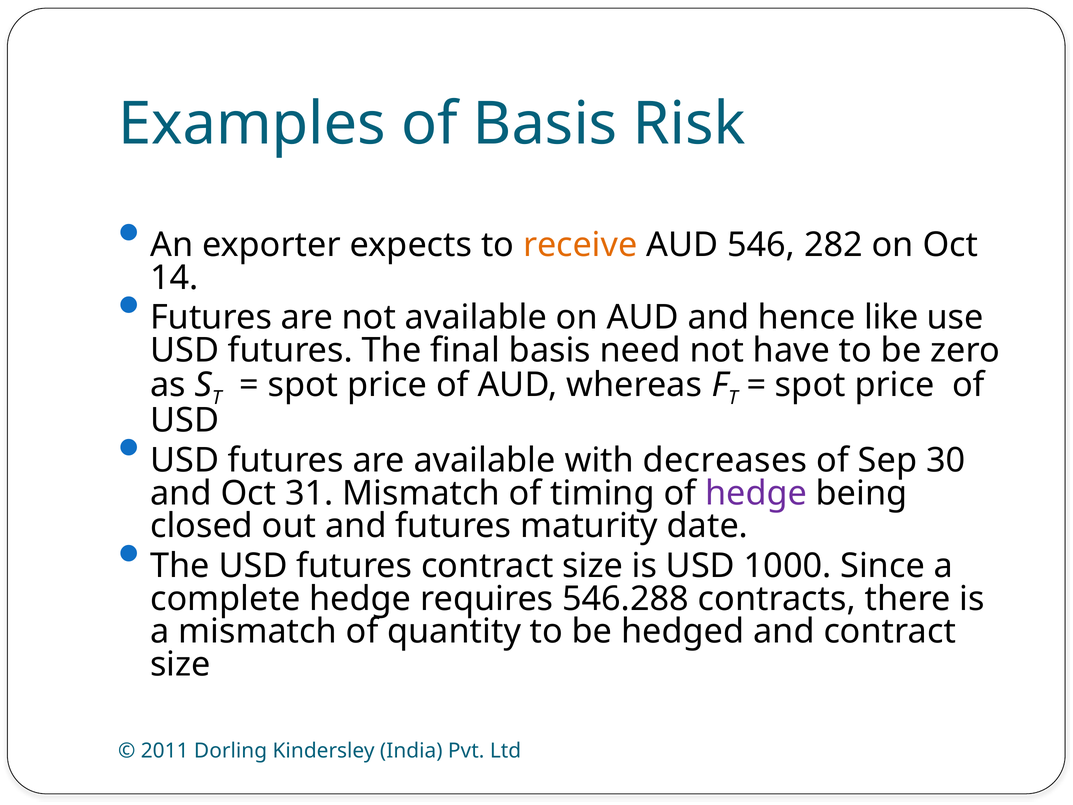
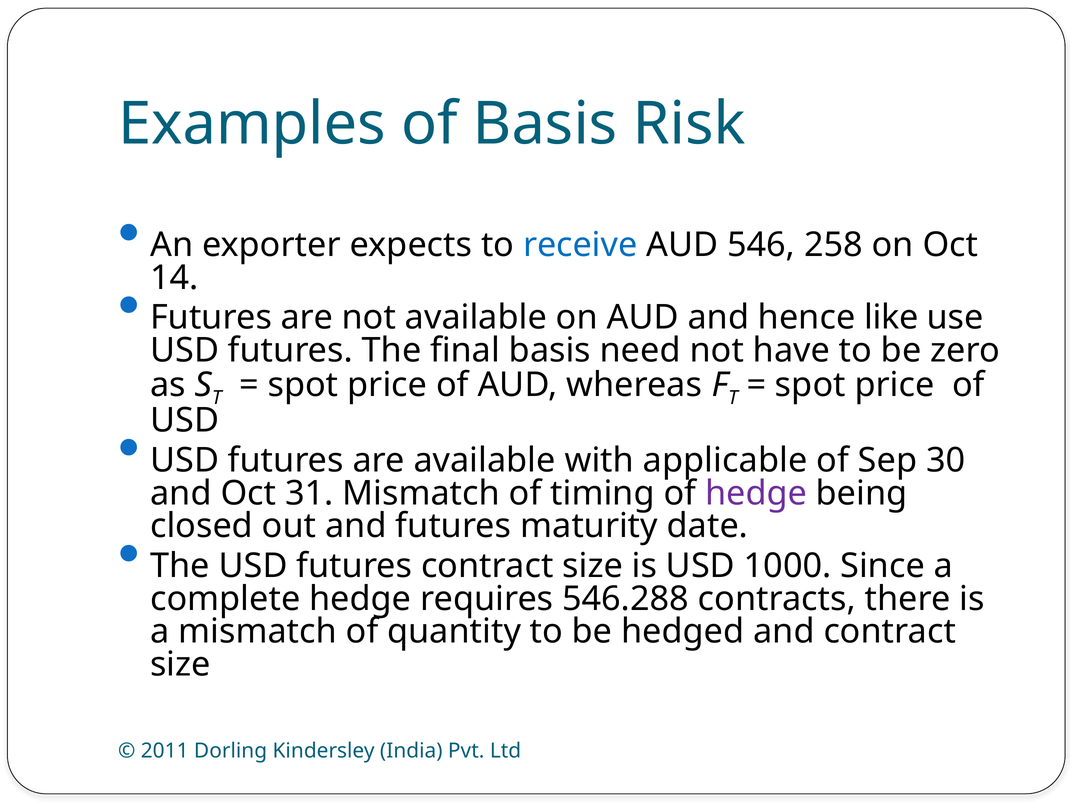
receive colour: orange -> blue
282: 282 -> 258
decreases: decreases -> applicable
